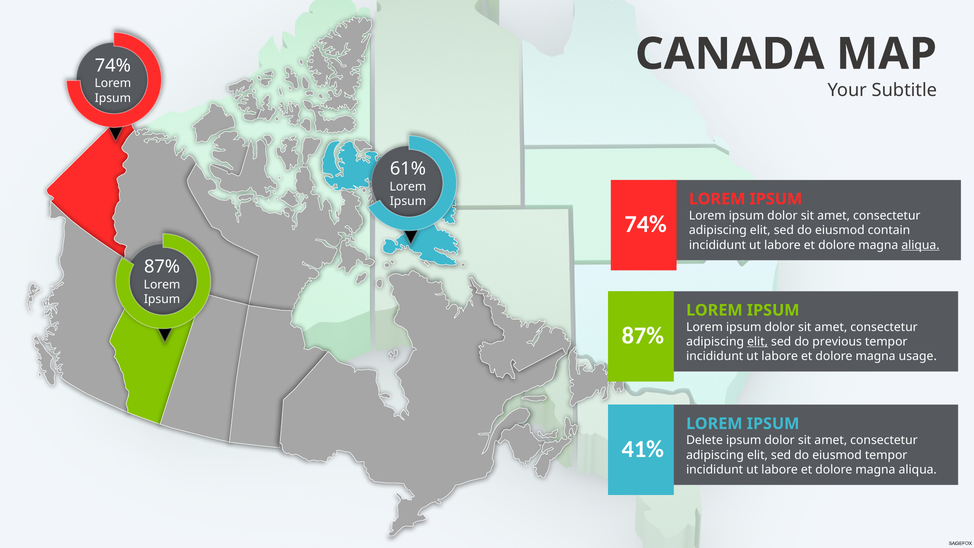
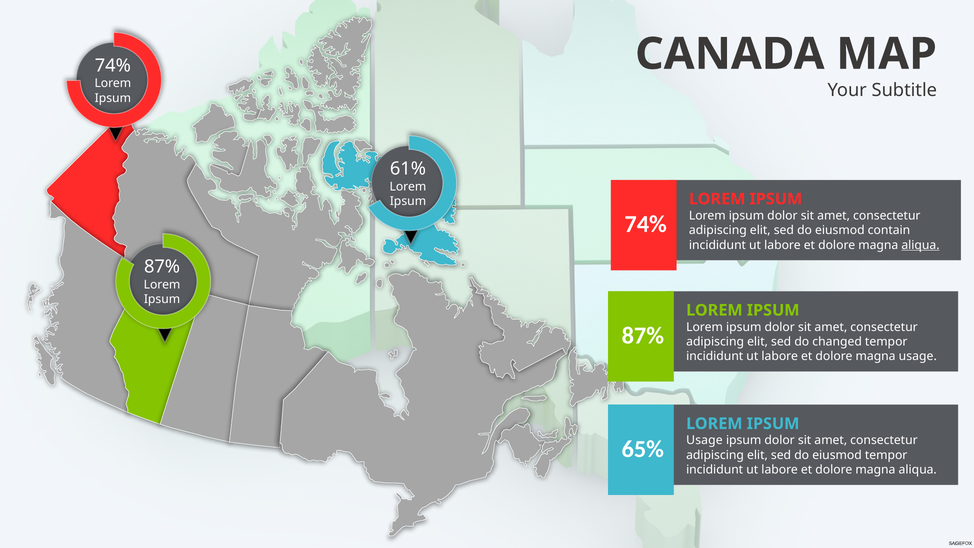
elit at (758, 342) underline: present -> none
previous: previous -> changed
Delete at (705, 440): Delete -> Usage
41%: 41% -> 65%
